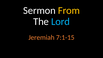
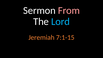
From colour: yellow -> pink
